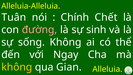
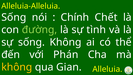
Tuân at (14, 17): Tuân -> Sống
đường colour: pink -> light green
sinh: sinh -> tình
Ngay: Ngay -> Phán
